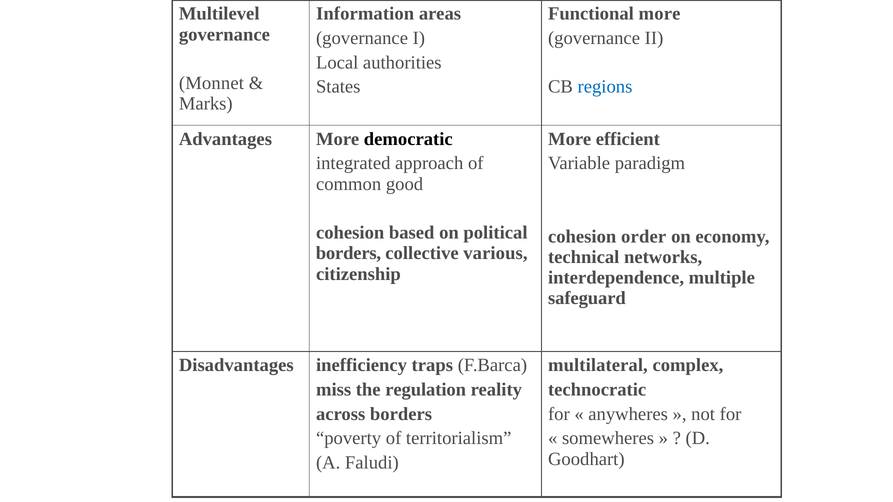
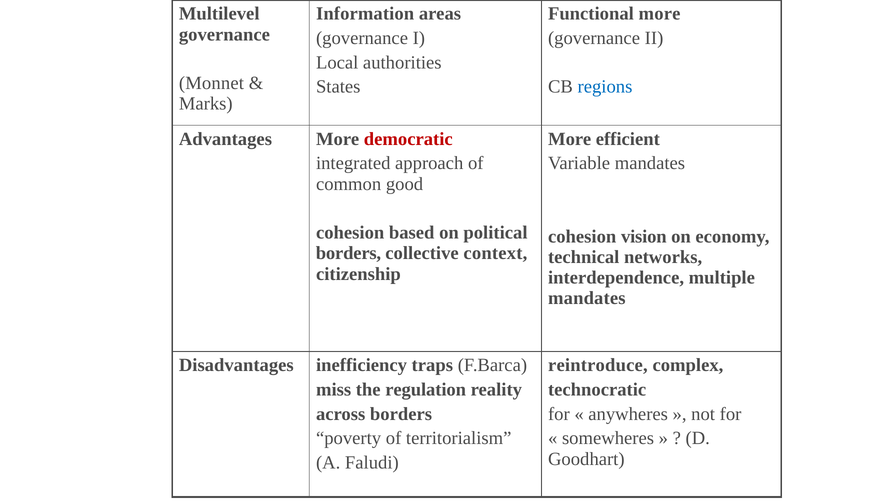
democratic colour: black -> red
Variable paradigm: paradigm -> mandates
order: order -> vision
various: various -> context
safeguard at (587, 298): safeguard -> mandates
multilateral: multilateral -> reintroduce
